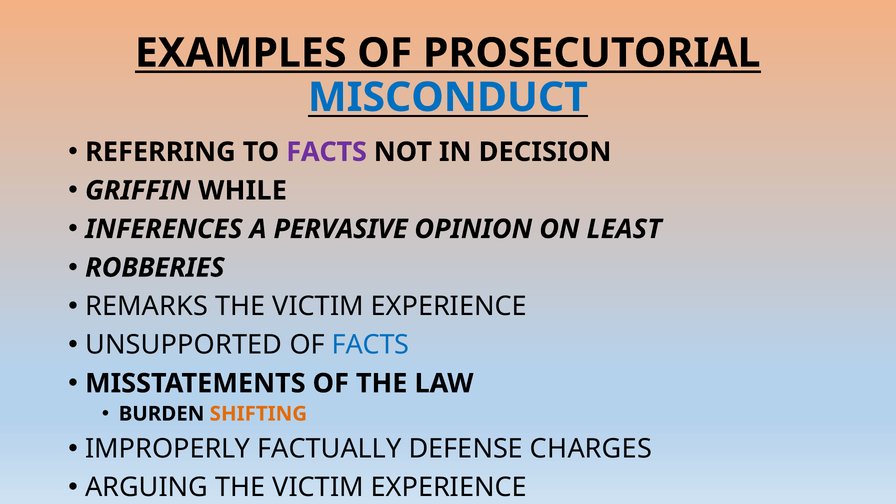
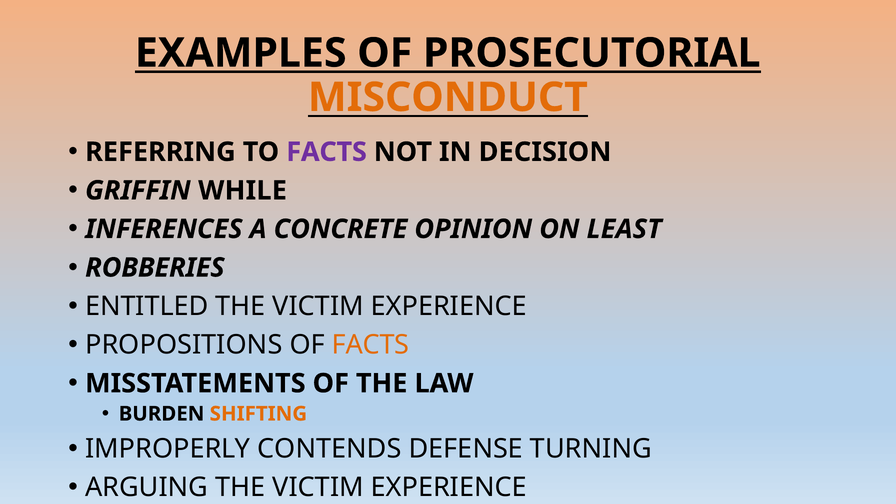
MISCONDUCT colour: blue -> orange
PERVASIVE: PERVASIVE -> CONCRETE
REMARKS: REMARKS -> ENTITLED
UNSUPPORTED: UNSUPPORTED -> PROPOSITIONS
FACTS at (370, 345) colour: blue -> orange
FACTUALLY: FACTUALLY -> CONTENDS
CHARGES: CHARGES -> TURNING
